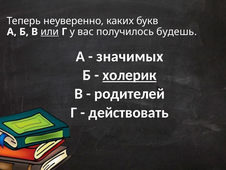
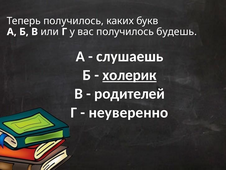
Теперь неуверенно: неуверенно -> получилось
или underline: present -> none
значимых: значимых -> слушаешь
действовать: действовать -> неуверенно
